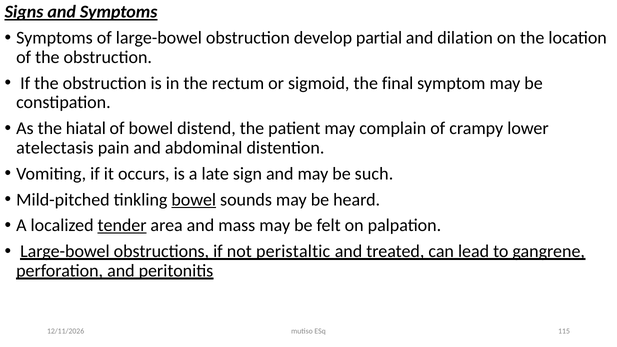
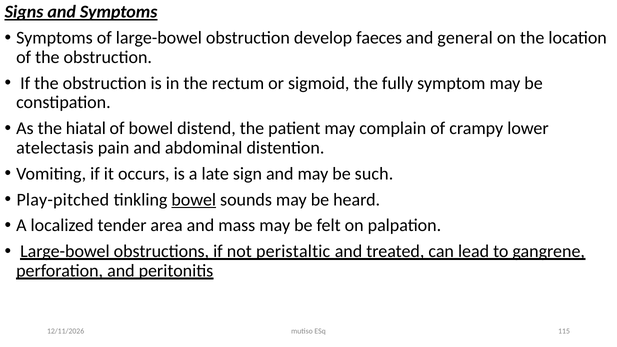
partial: partial -> faeces
dilation: dilation -> general
final: final -> fully
Mild-pitched: Mild-pitched -> Play-pitched
tender underline: present -> none
